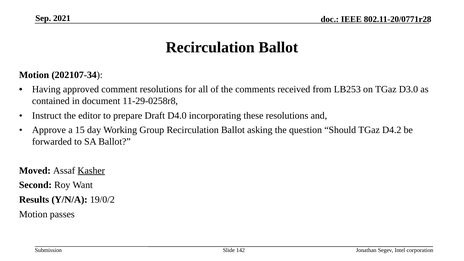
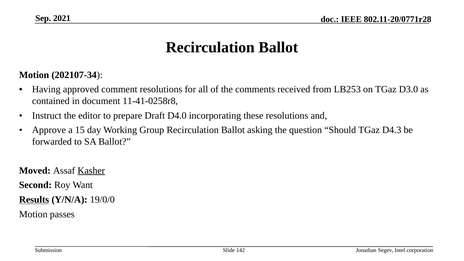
11-29-0258r8: 11-29-0258r8 -> 11-41-0258r8
D4.2: D4.2 -> D4.3
Results underline: none -> present
19/0/2: 19/0/2 -> 19/0/0
